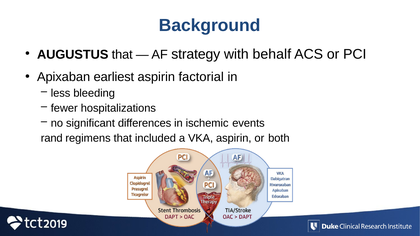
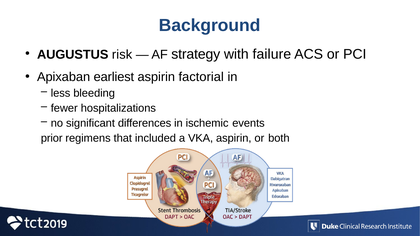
AUGUSTUS that: that -> risk
behalf: behalf -> failure
rand: rand -> prior
